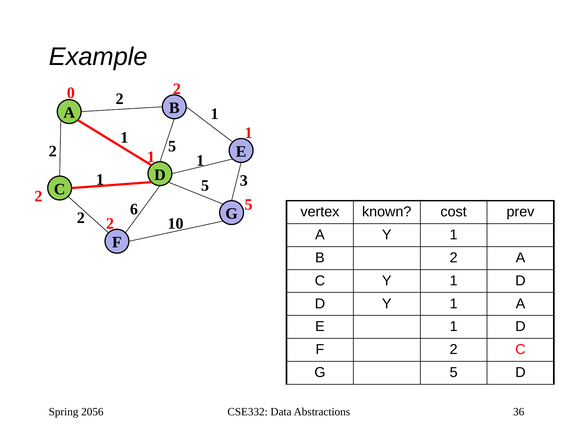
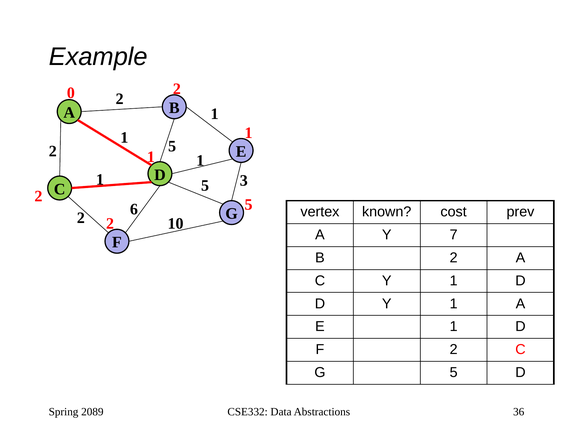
A Y 1: 1 -> 7
2056: 2056 -> 2089
